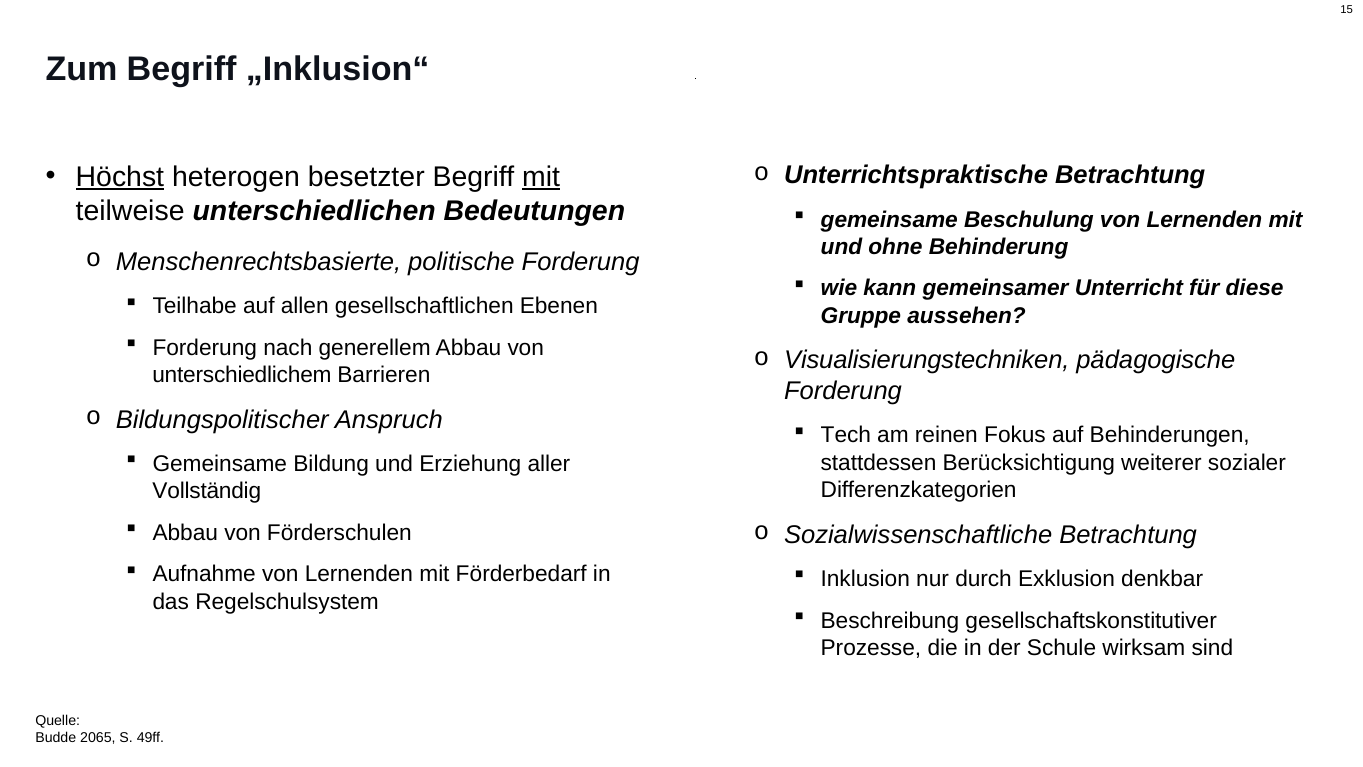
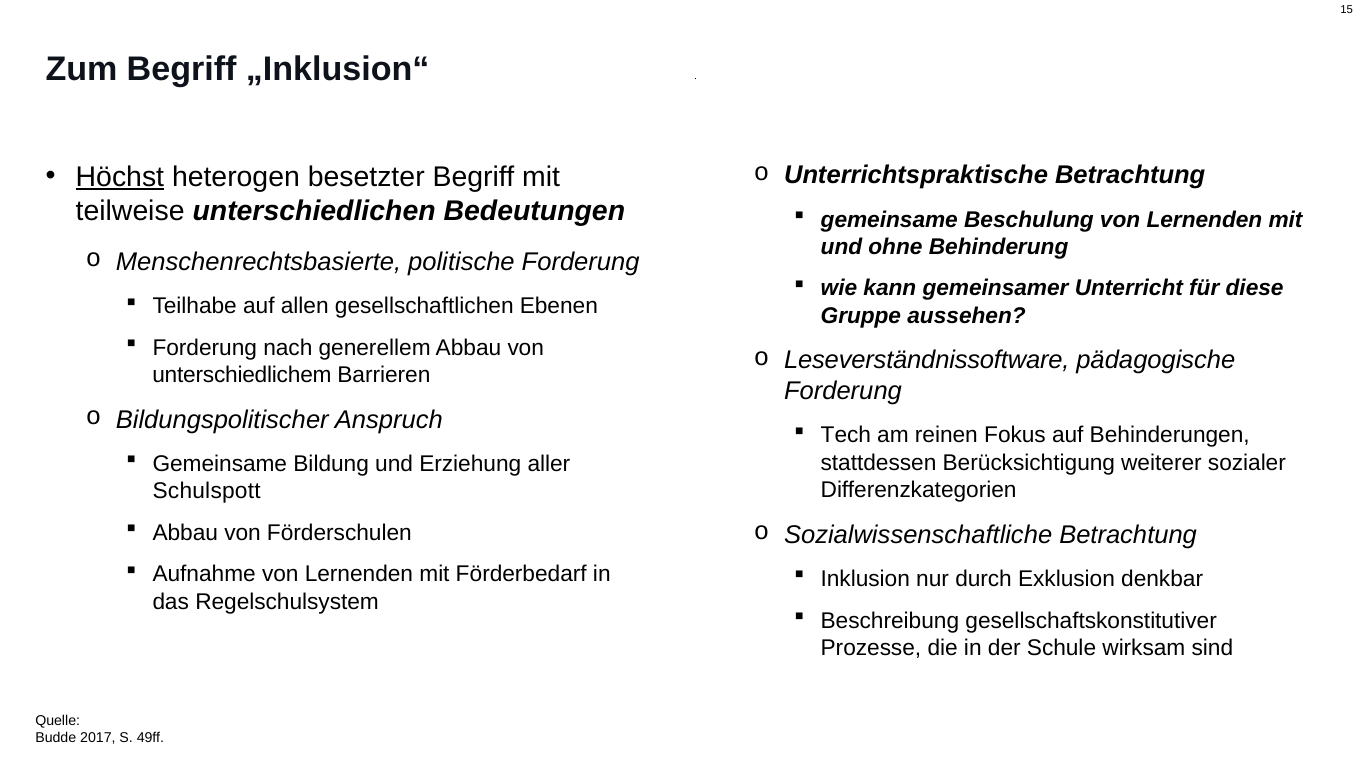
mit at (541, 177) underline: present -> none
Visualisierungstechniken: Visualisierungstechniken -> Leseverständnissoftware
Vollständig: Vollständig -> Schulspott
2065: 2065 -> 2017
